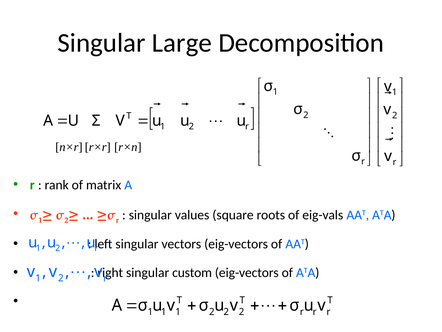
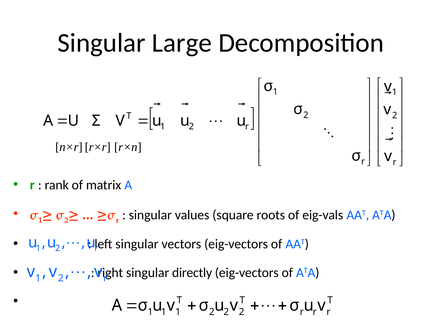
custom: custom -> directly
